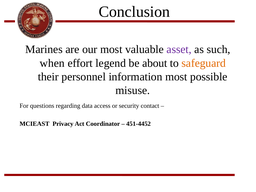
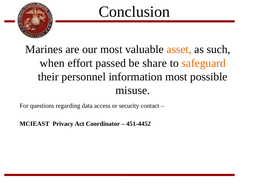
asset colour: purple -> orange
legend: legend -> passed
about: about -> share
